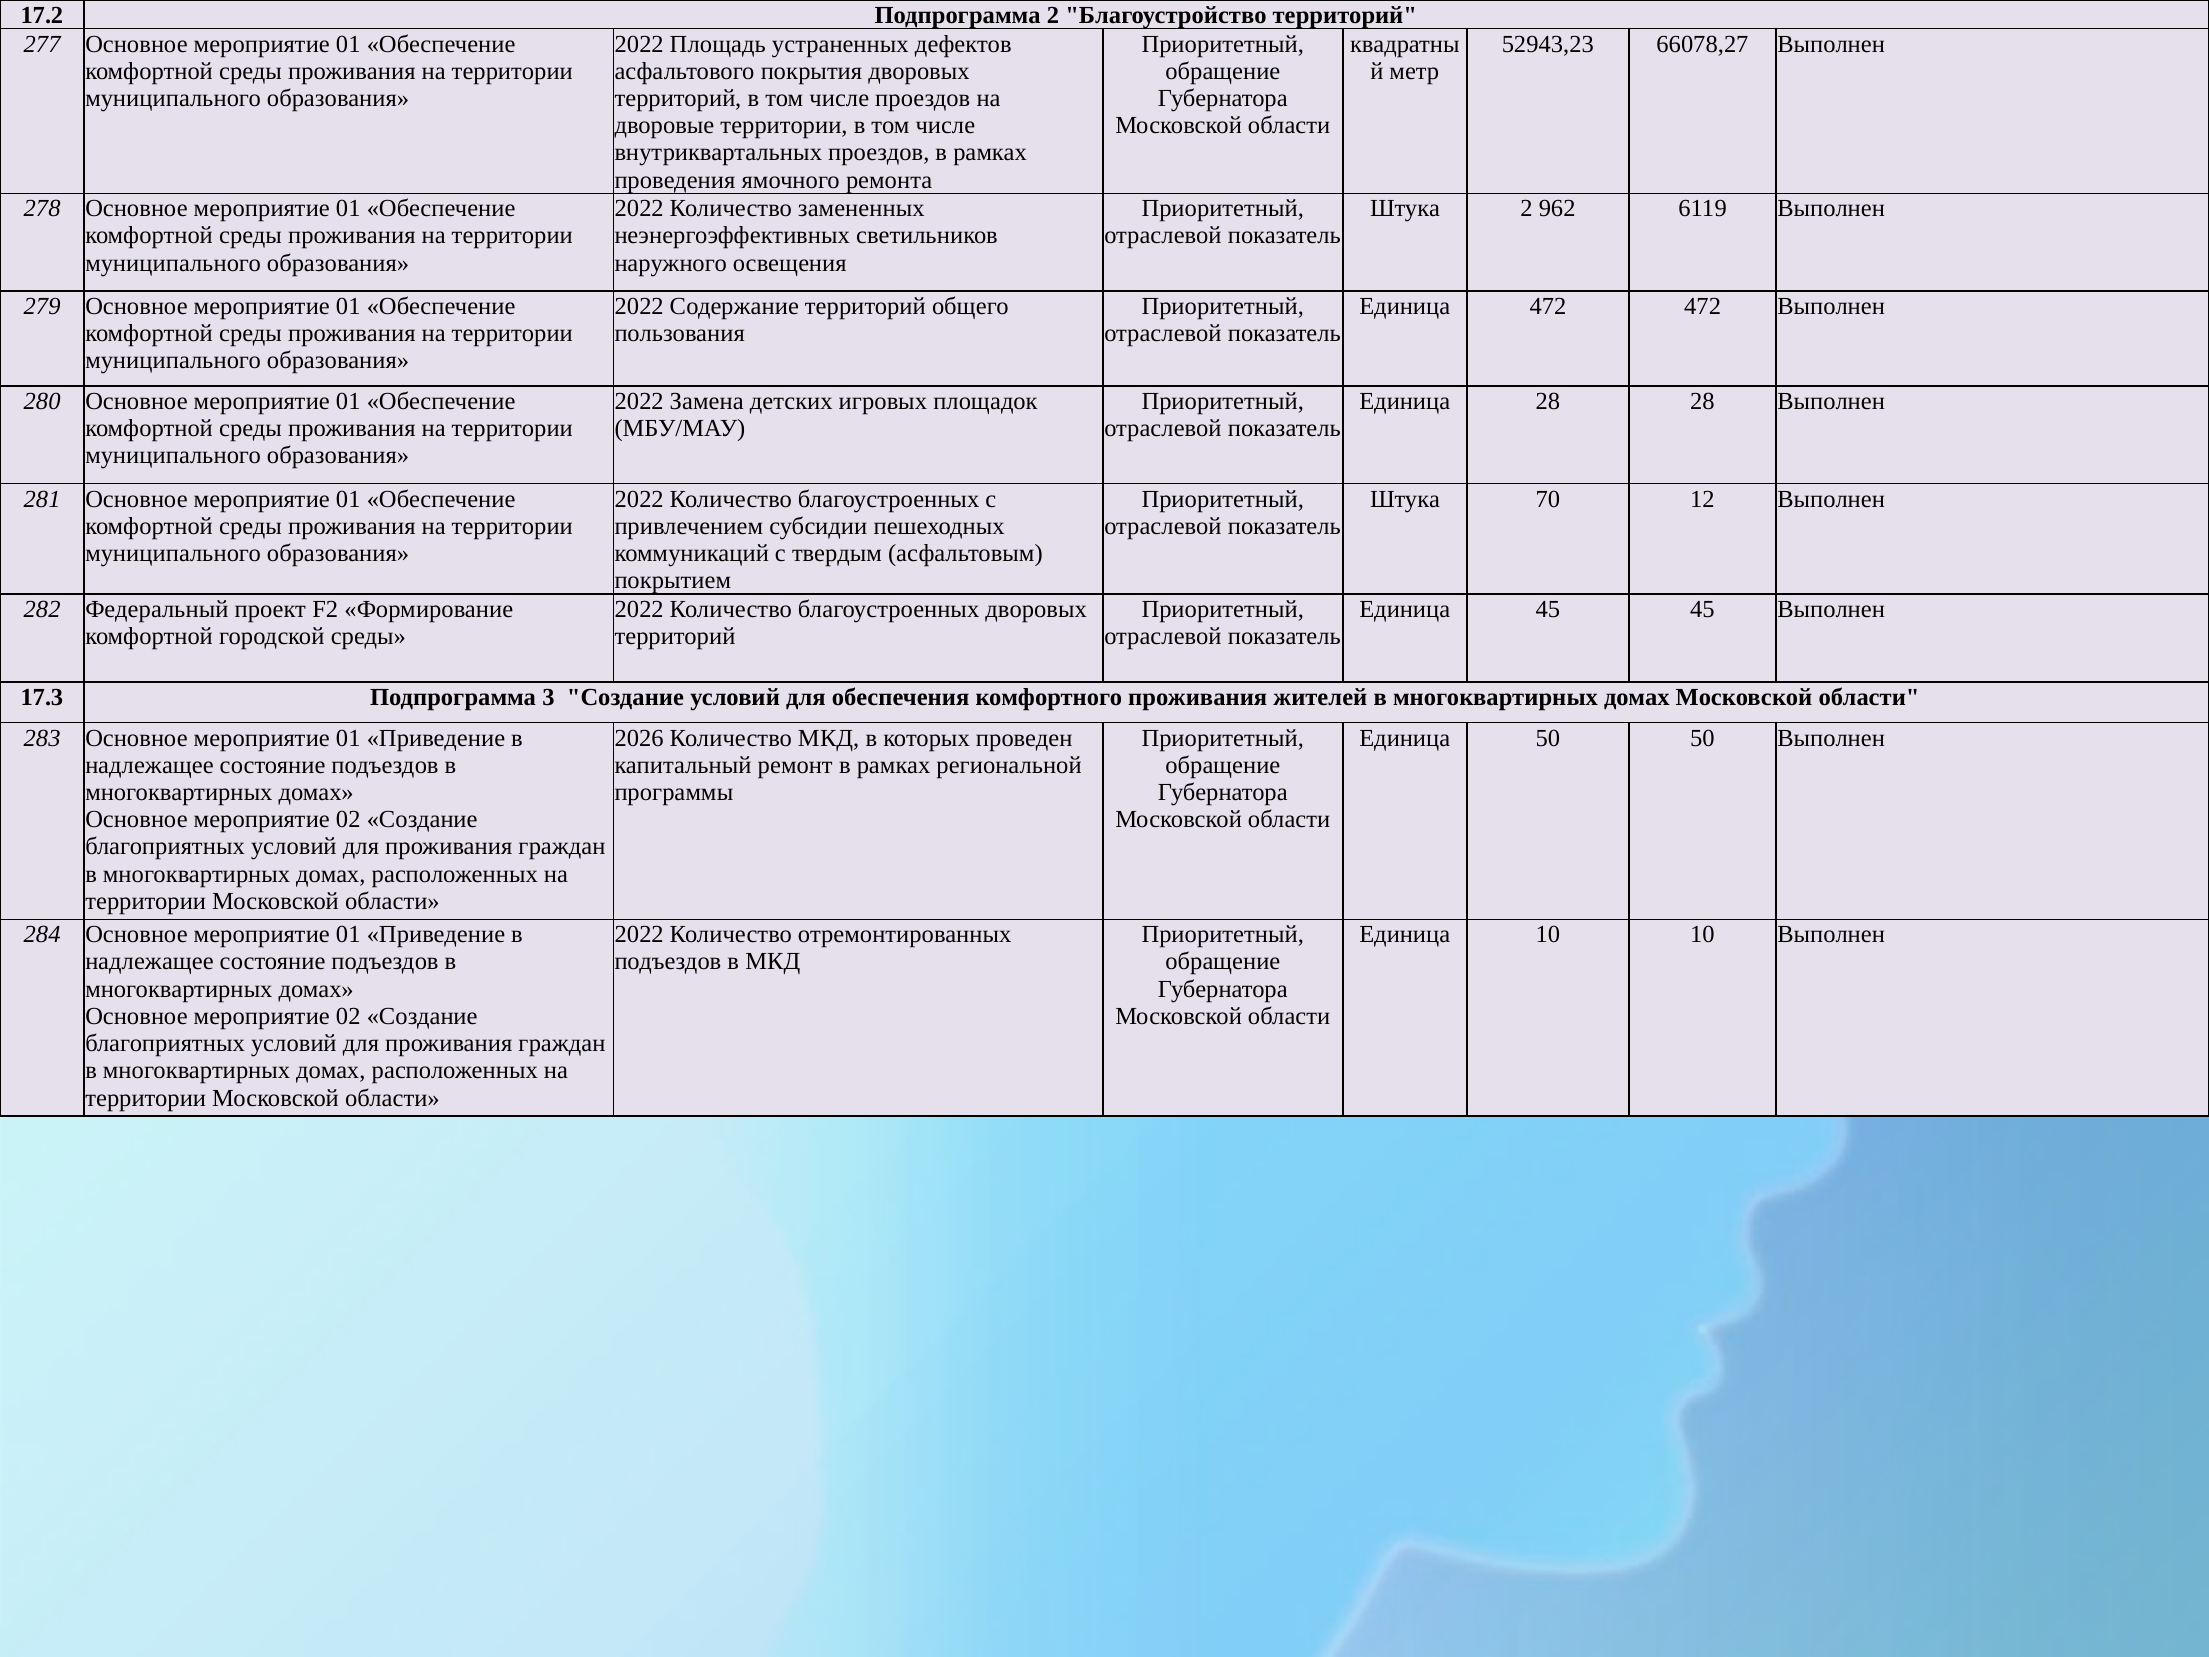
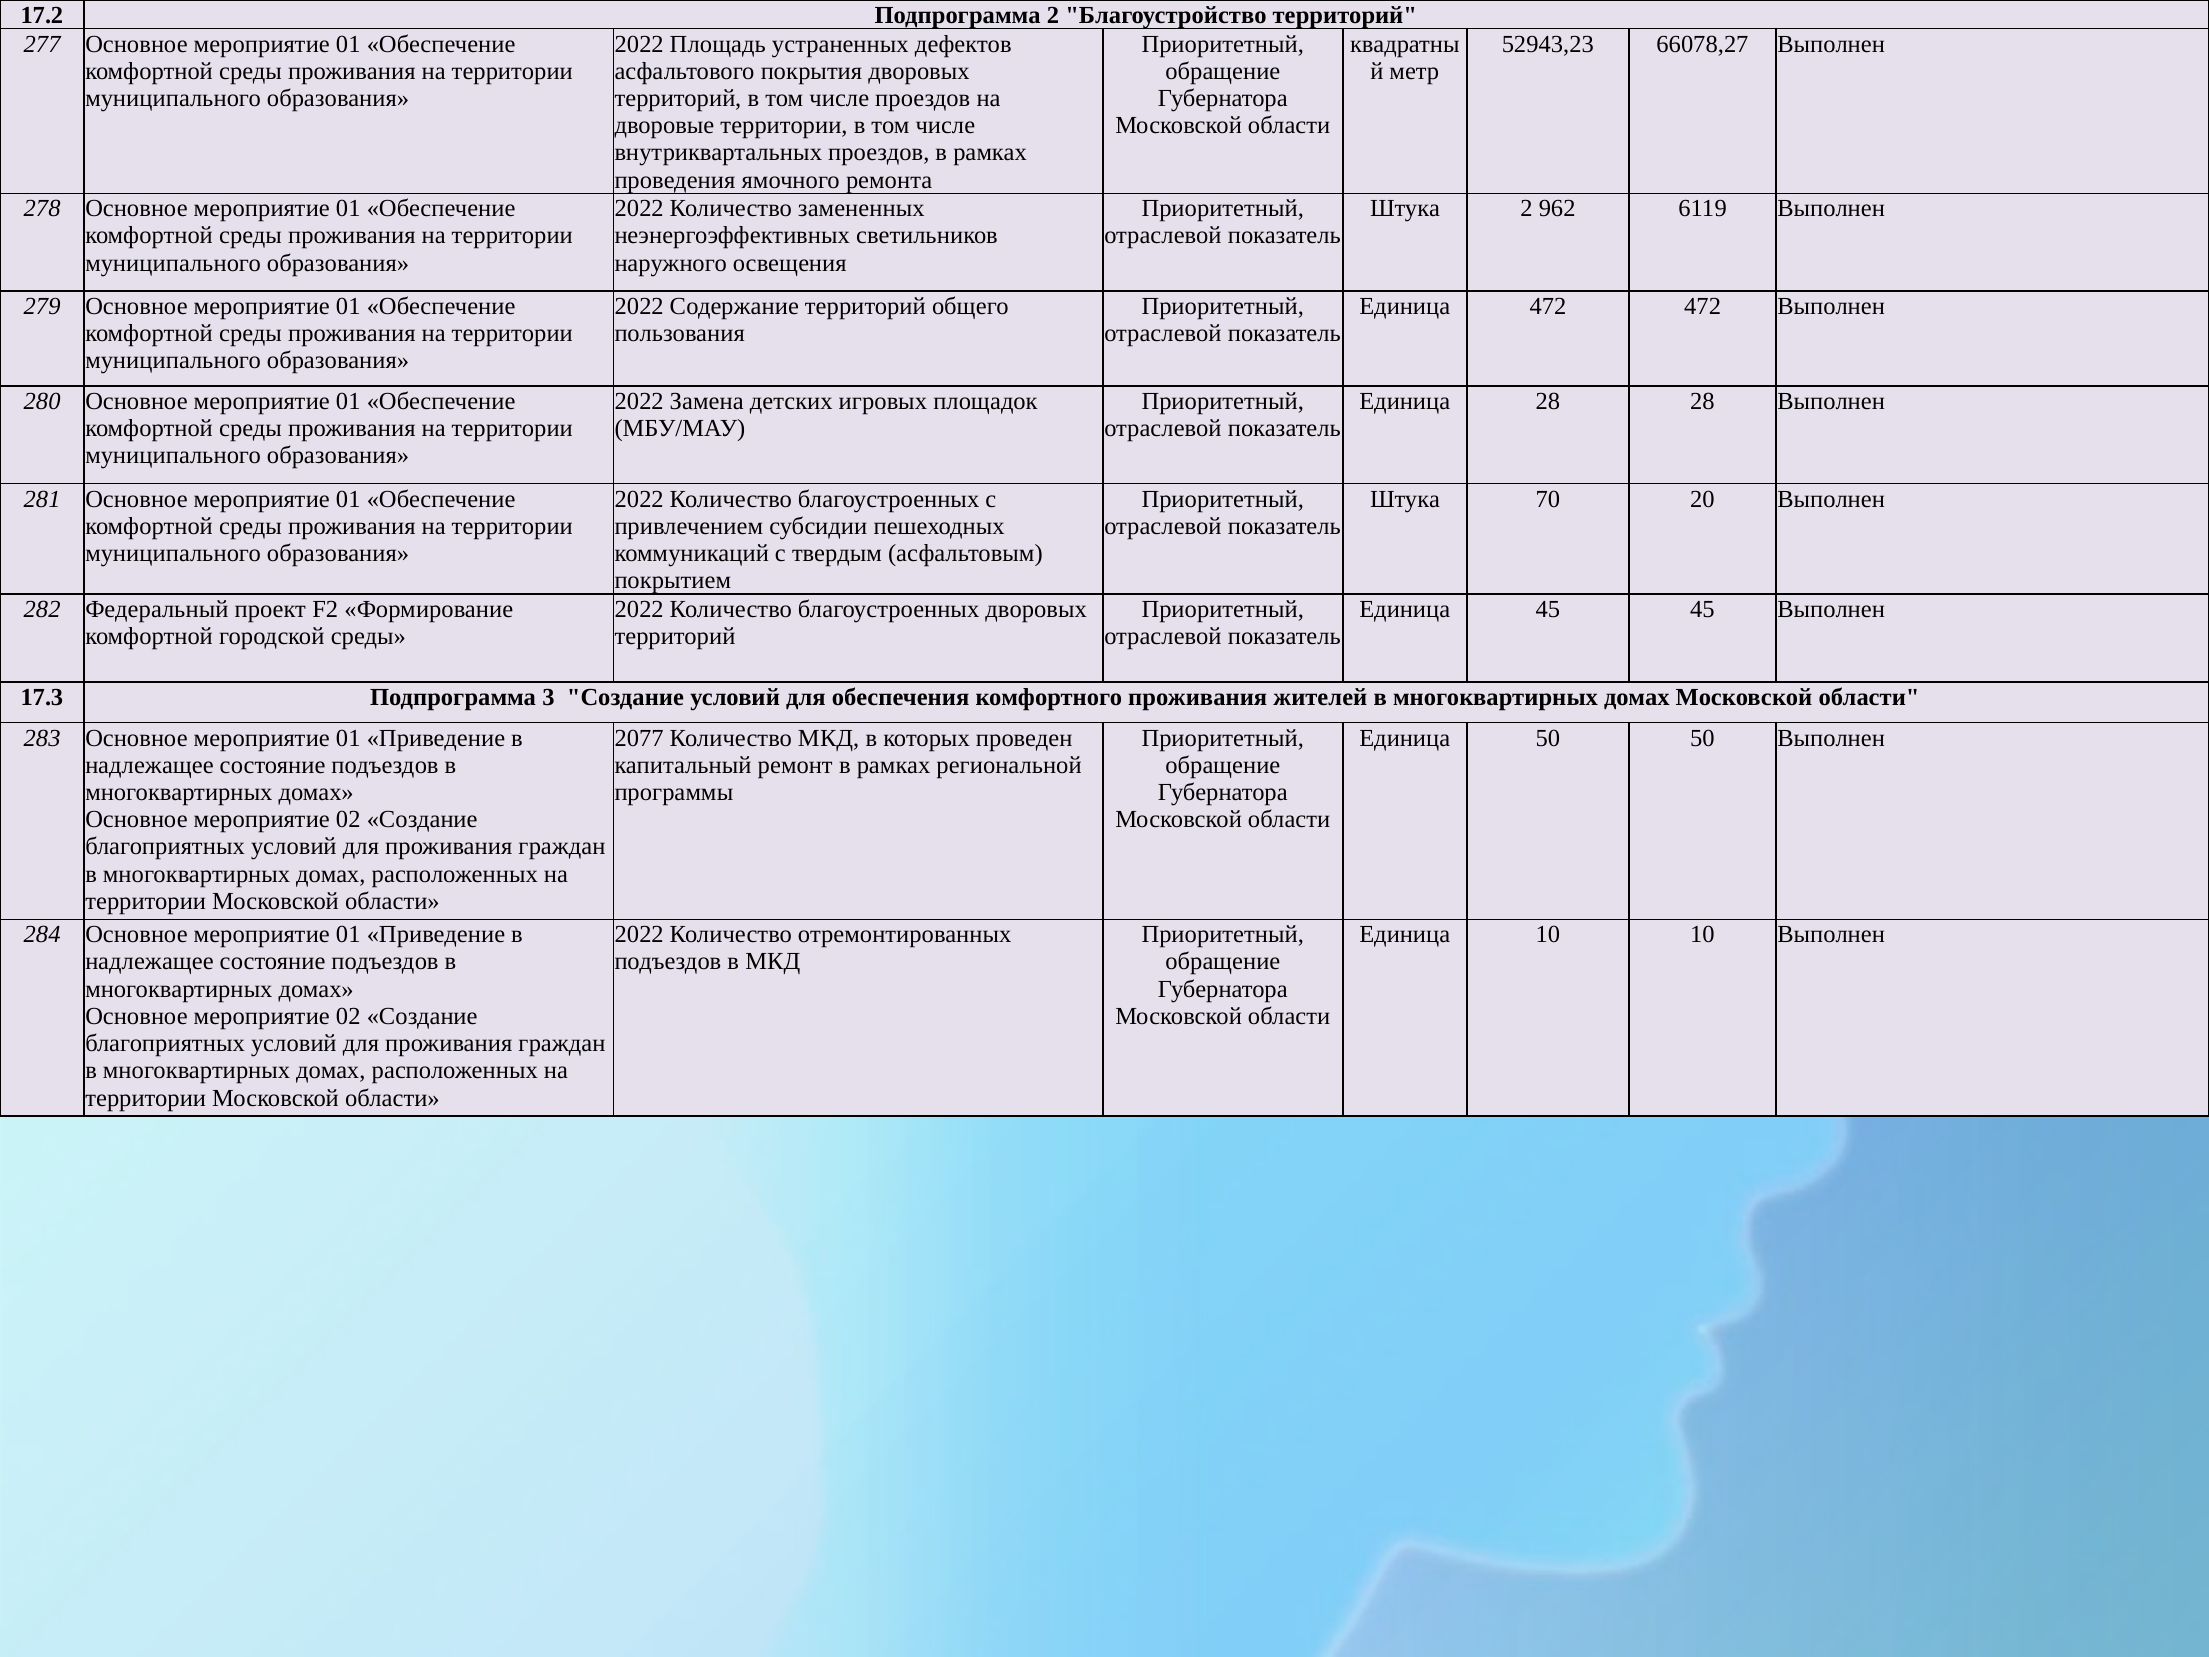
12: 12 -> 20
2026: 2026 -> 2077
